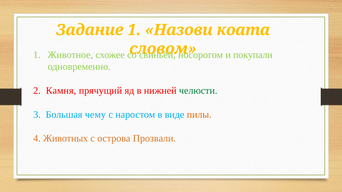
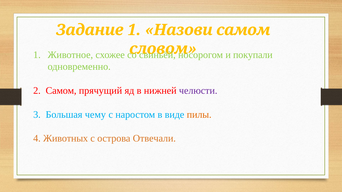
Назови коата: коата -> самом
2 Камня: Камня -> Самом
челюсти colour: green -> purple
Прозвали: Прозвали -> Отвечали
